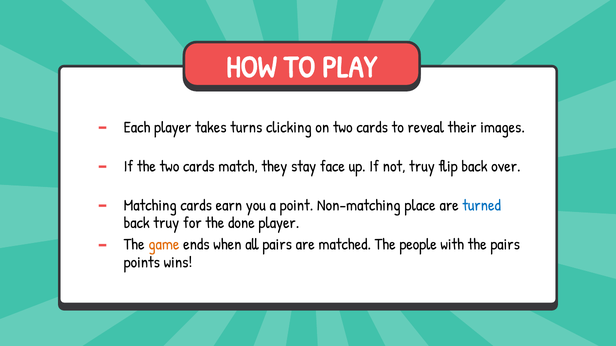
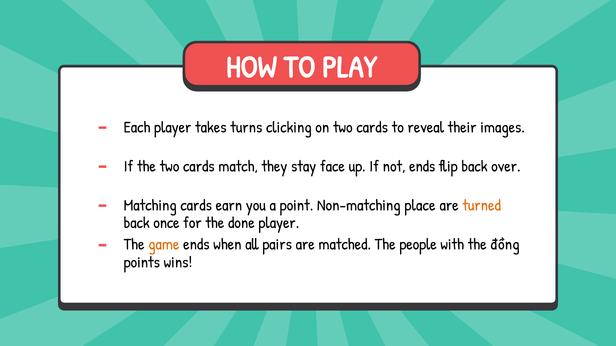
not truy: truy -> ends
turned colour: blue -> orange
back truy: truy -> once
the pairs: pairs -> đồng
